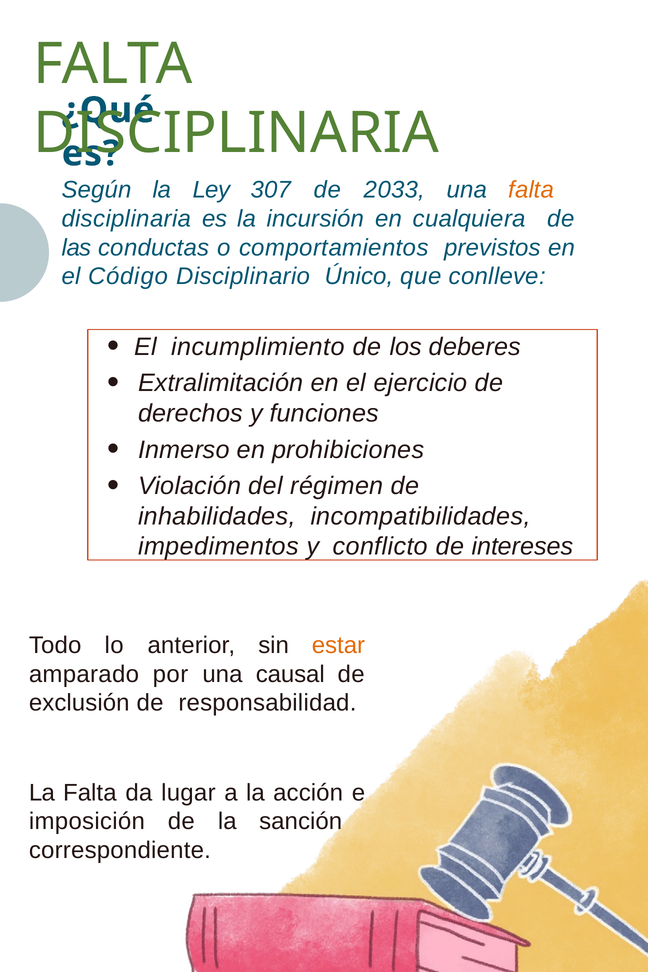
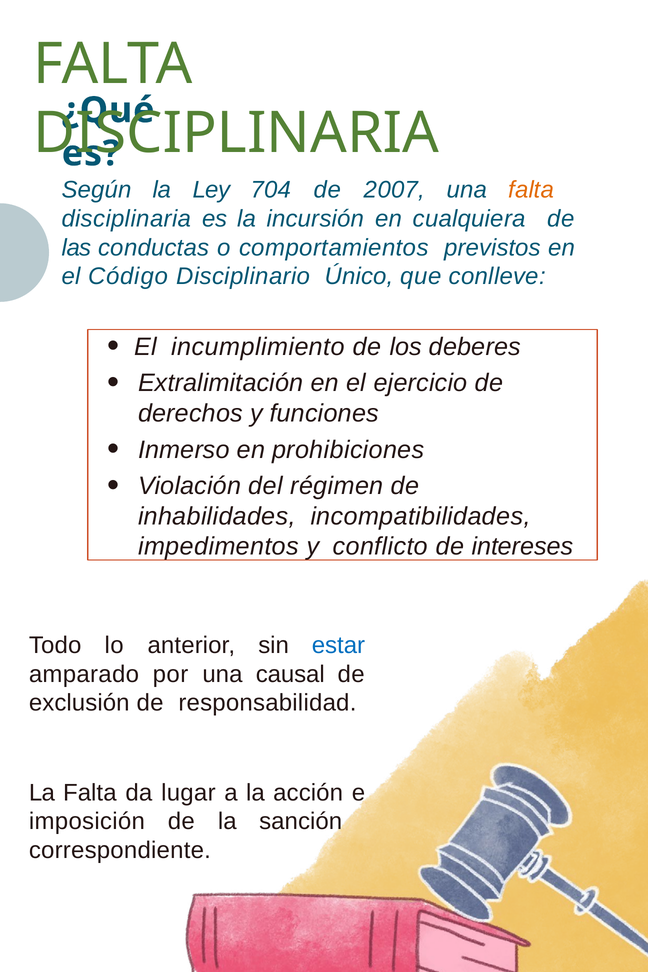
307: 307 -> 704
2033: 2033 -> 2007
estar colour: orange -> blue
